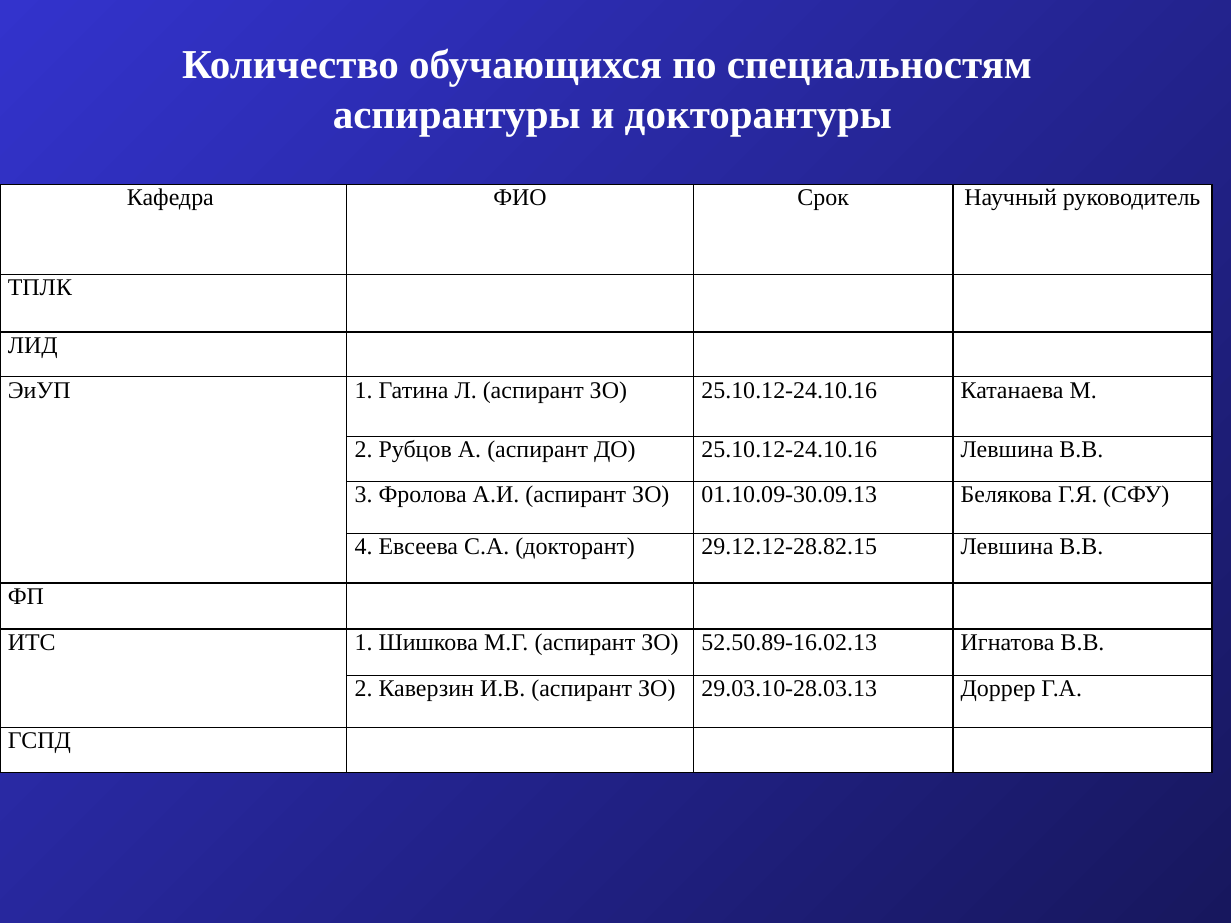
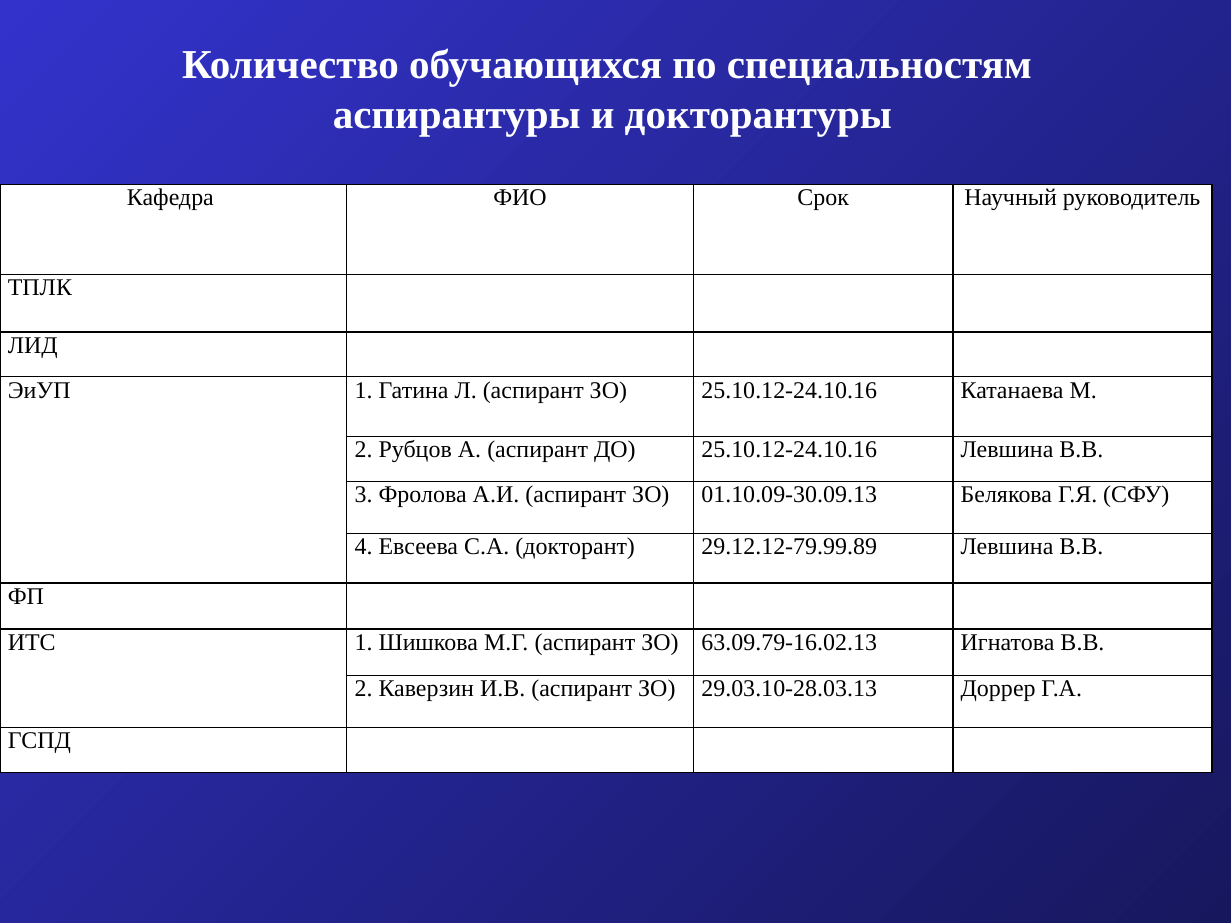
29.12.12-28.82.15: 29.12.12-28.82.15 -> 29.12.12-79.99.89
52.50.89-16.02.13: 52.50.89-16.02.13 -> 63.09.79-16.02.13
